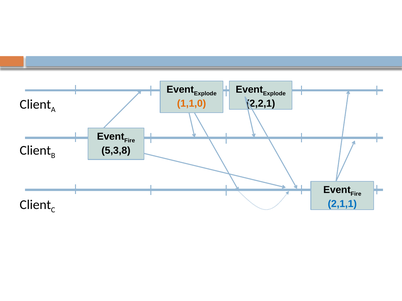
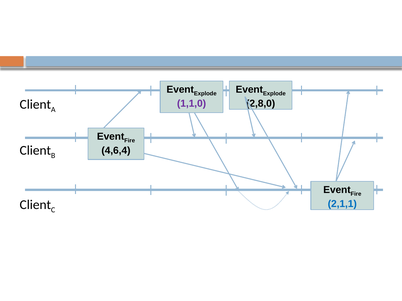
1,1,0 colour: orange -> purple
2,2,1: 2,2,1 -> 2,8,0
5,3,8: 5,3,8 -> 4,6,4
